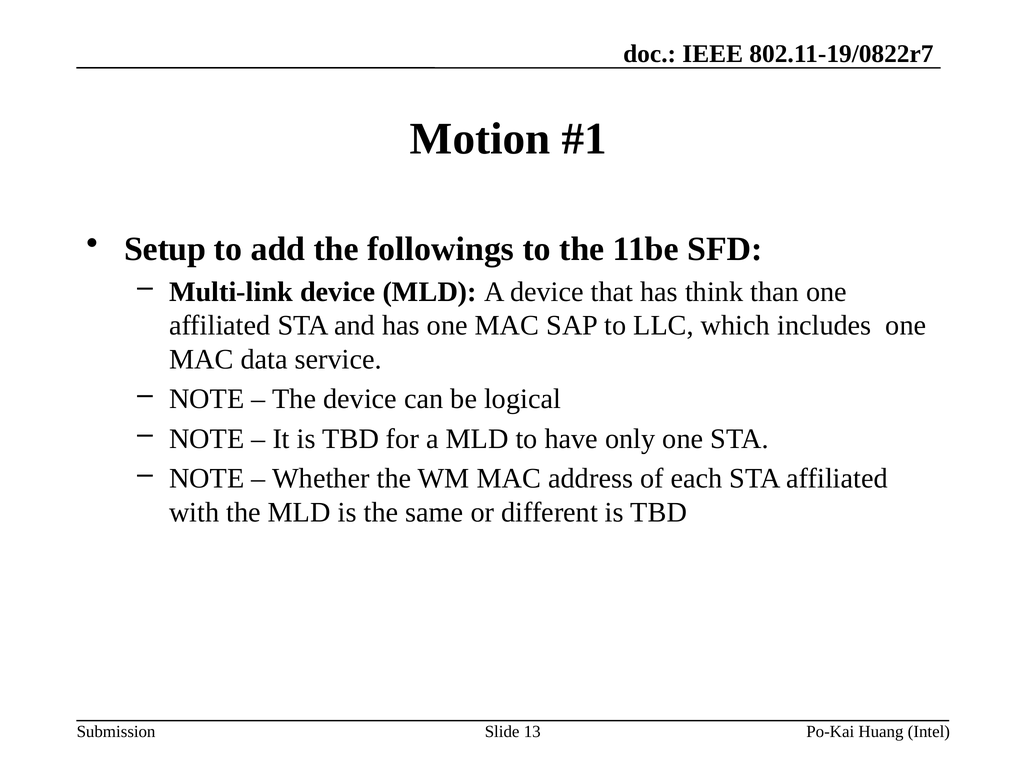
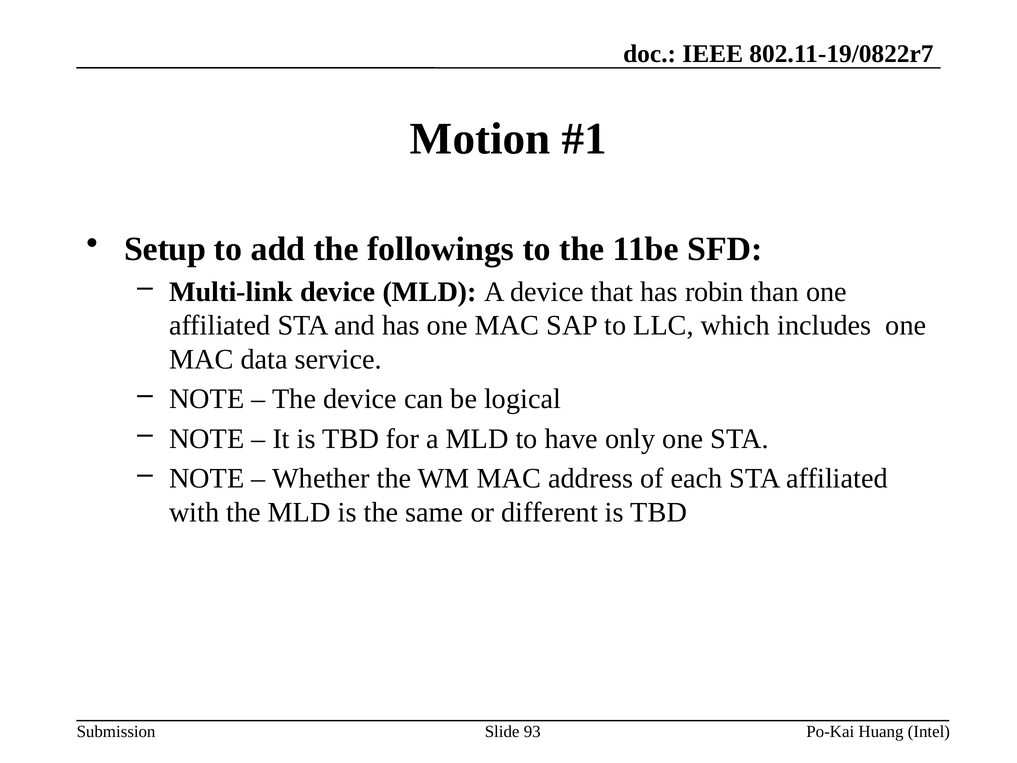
think: think -> robin
13: 13 -> 93
